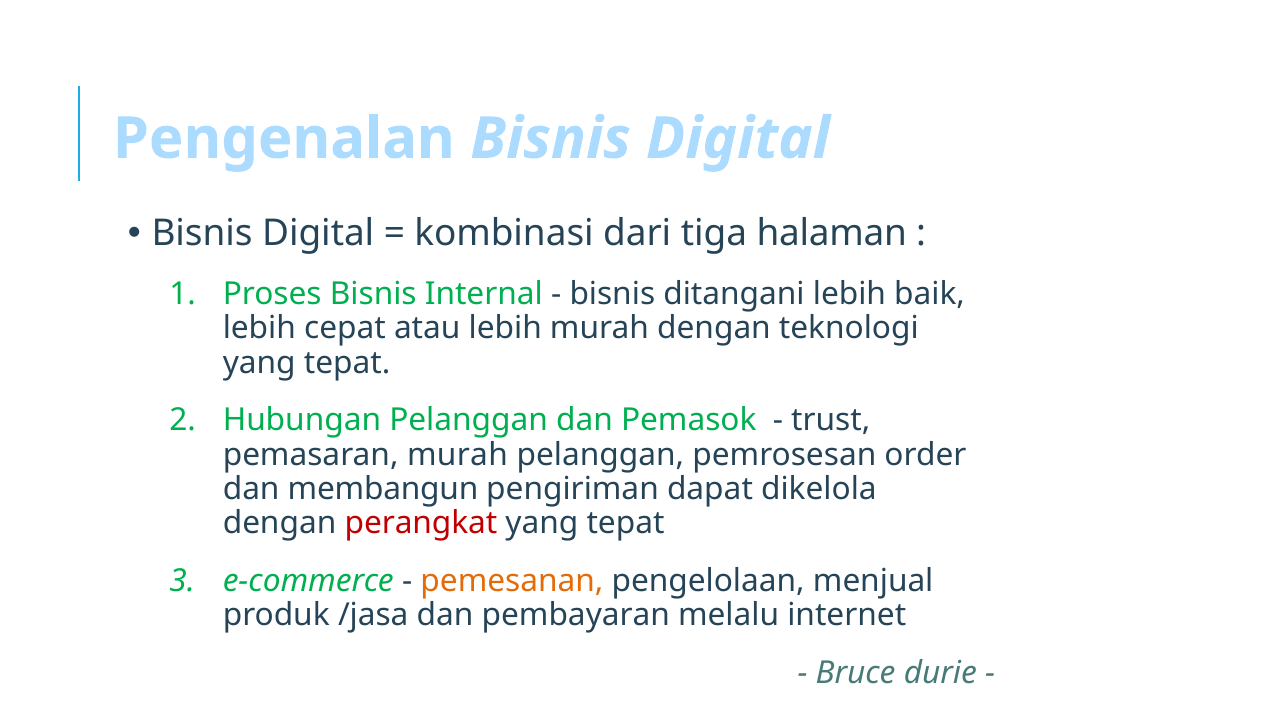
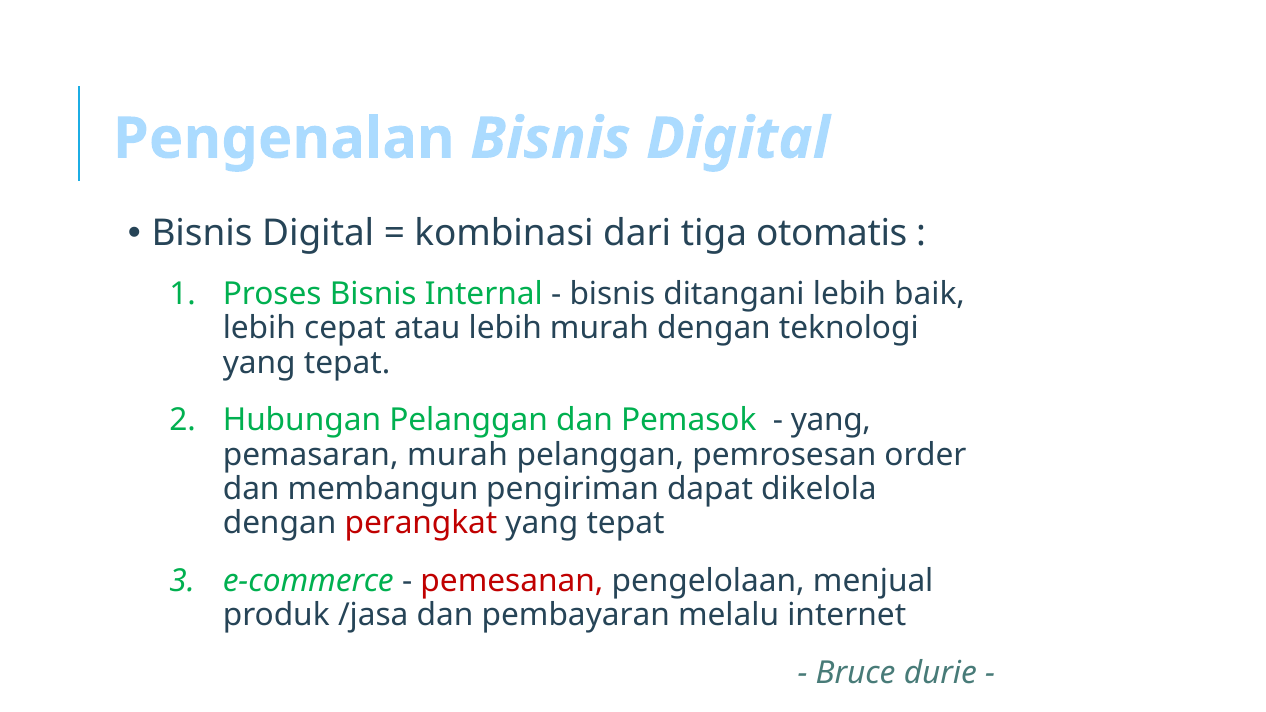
halaman: halaman -> otomatis
trust at (831, 421): trust -> yang
pemesanan colour: orange -> red
